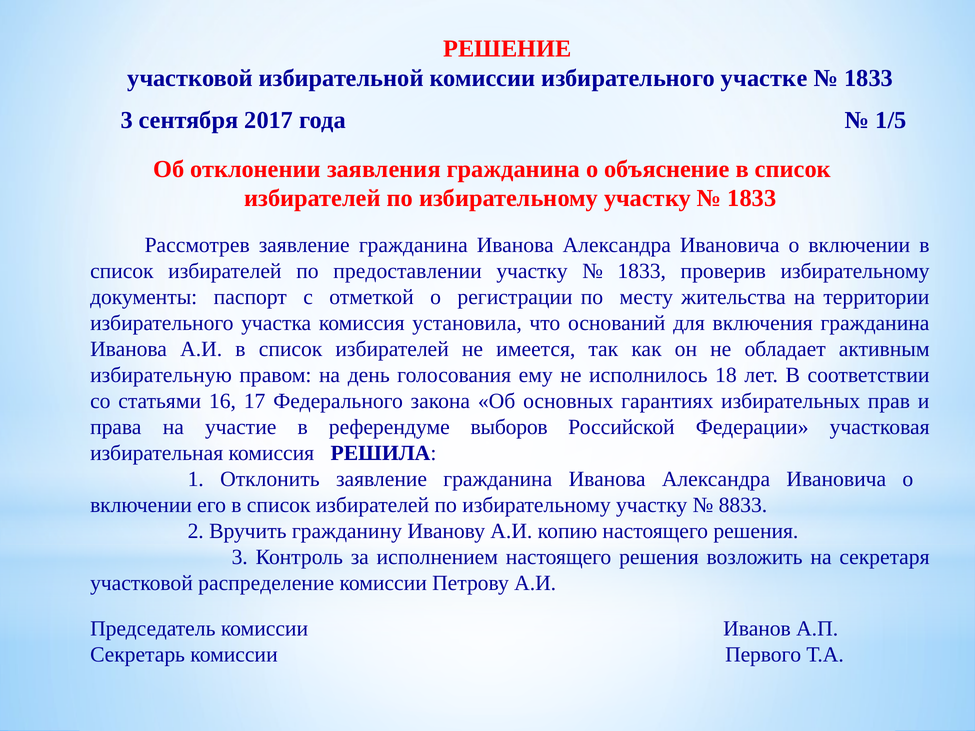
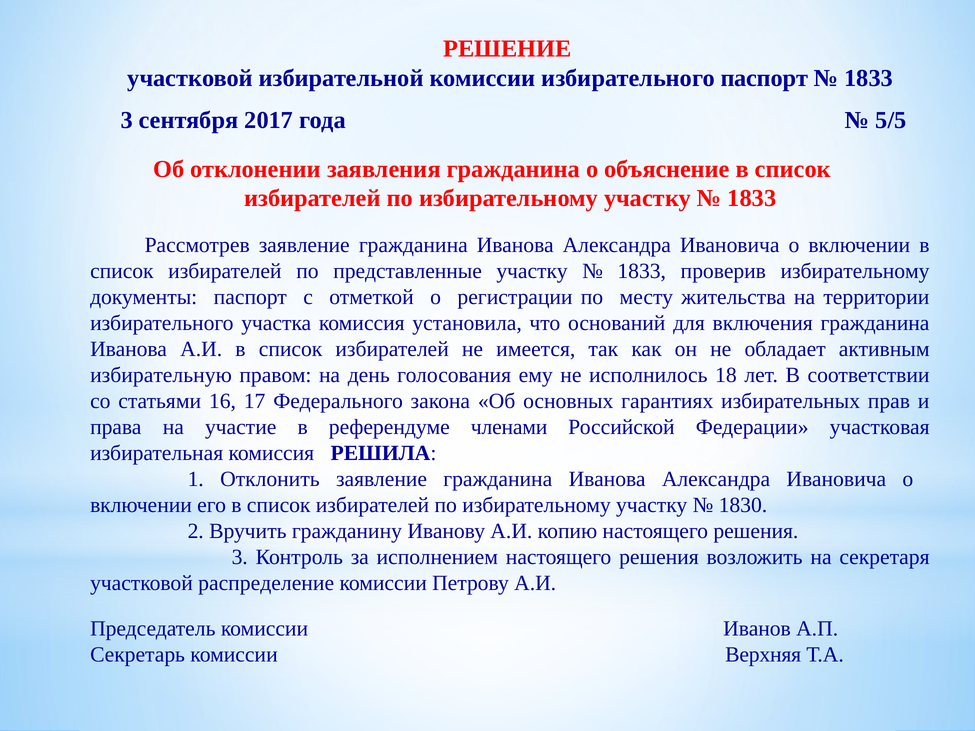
избирательного участке: участке -> паспорт
1/5: 1/5 -> 5/5
предоставлении: предоставлении -> представленные
выборов: выборов -> членами
8833: 8833 -> 1830
Первого: Первого -> Верхняя
